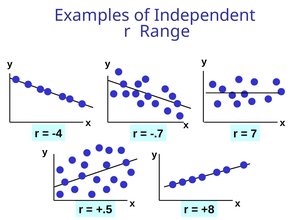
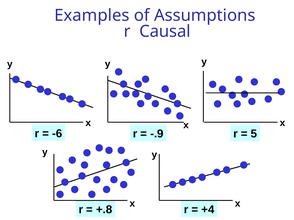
Independent: Independent -> Assumptions
Range: Range -> Causal
-4: -4 -> -6
-.7: -.7 -> -.9
7: 7 -> 5
+.5: +.5 -> +.8
+8: +8 -> +4
